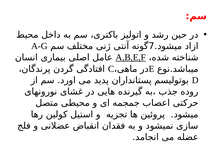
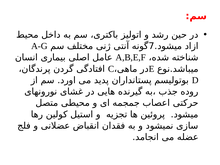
A,B,E,F underline: present -> none
